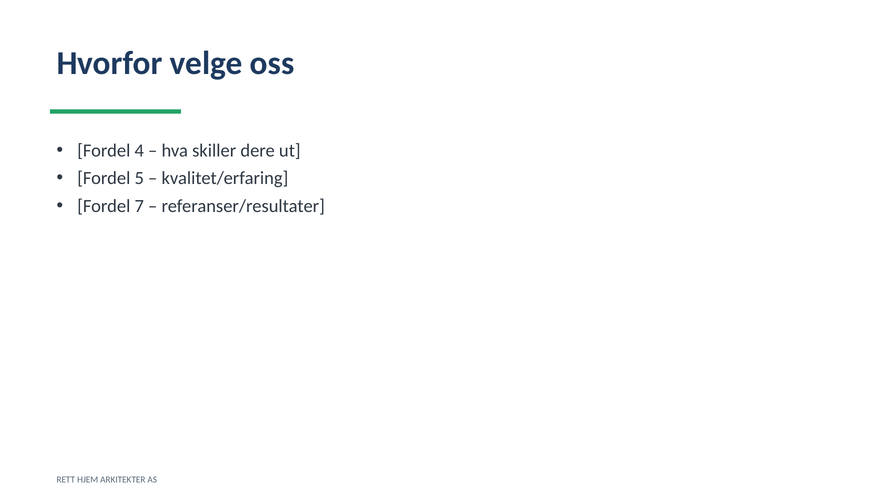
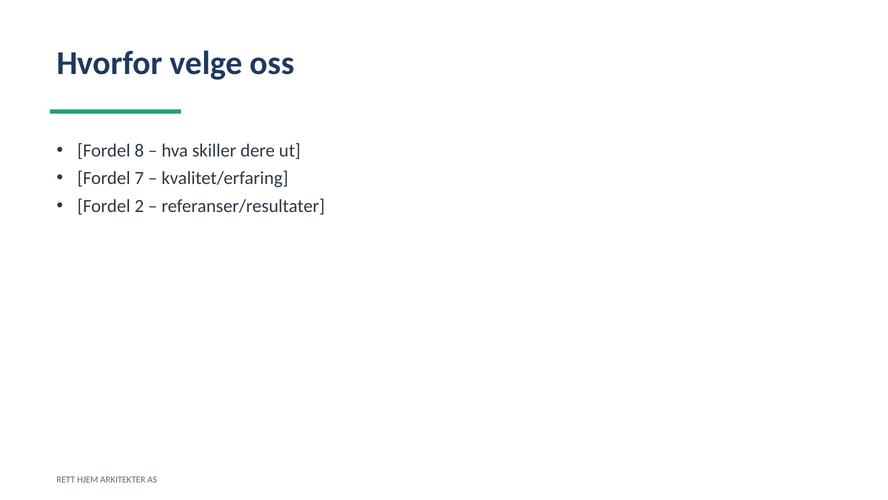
4: 4 -> 8
5: 5 -> 7
7: 7 -> 2
